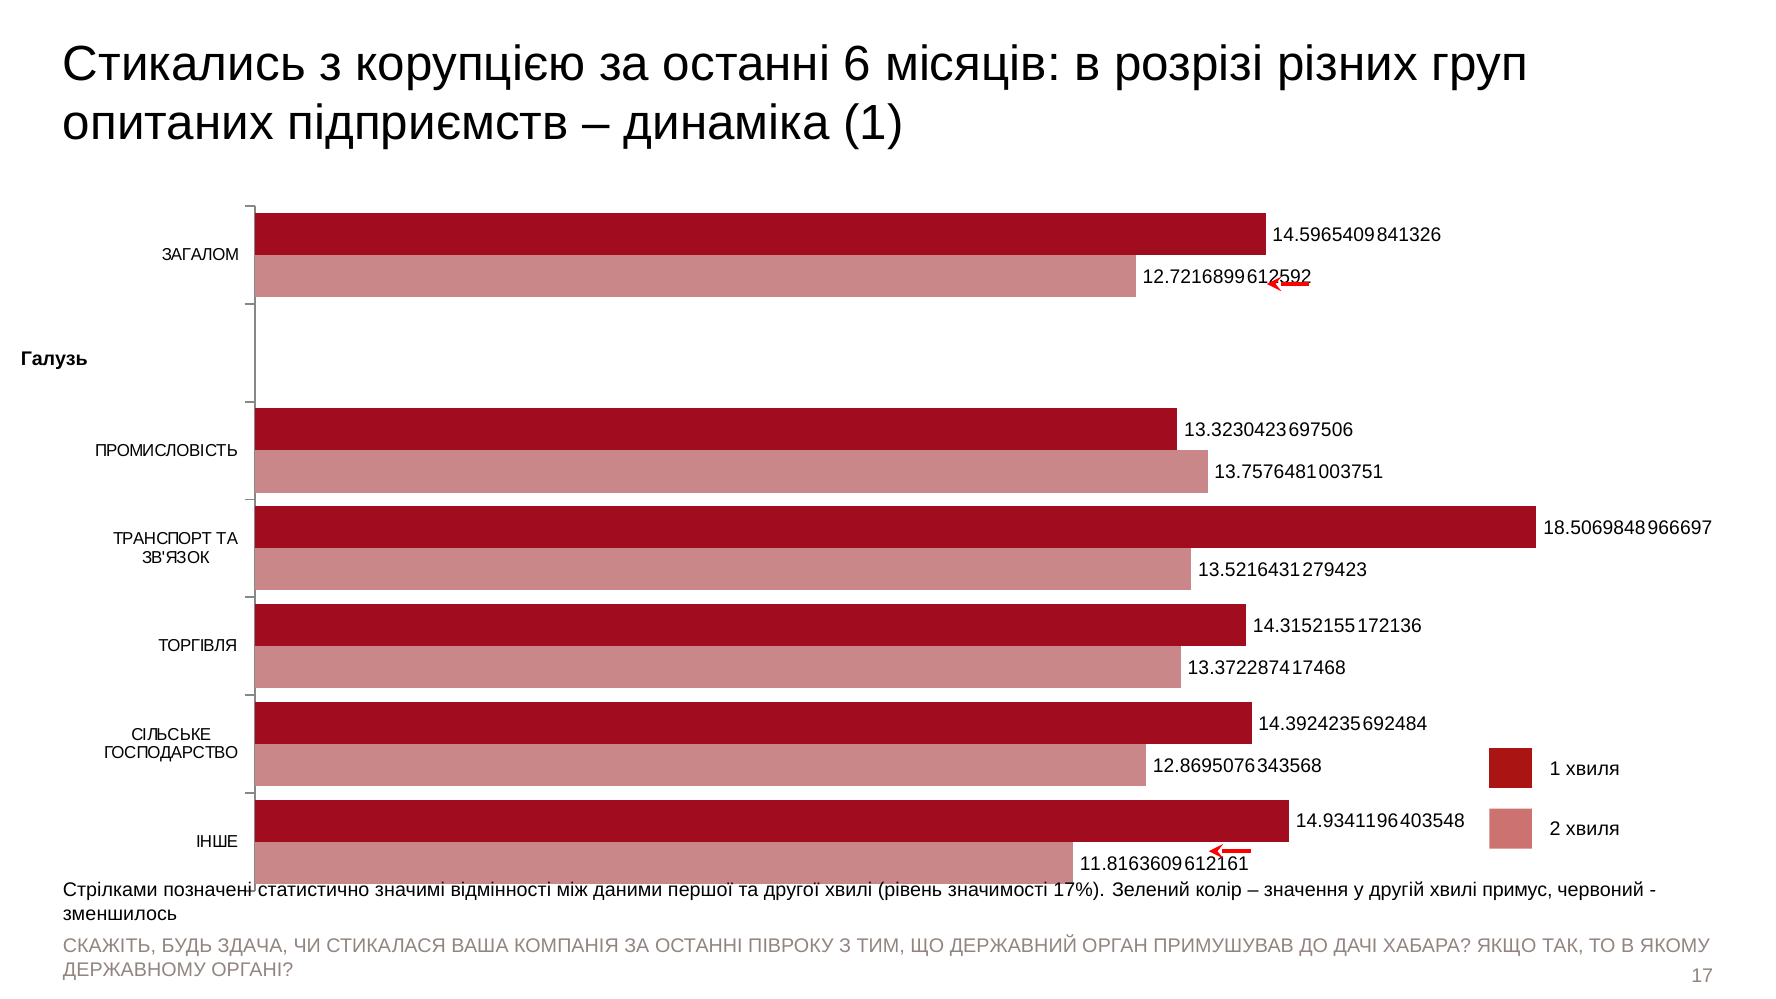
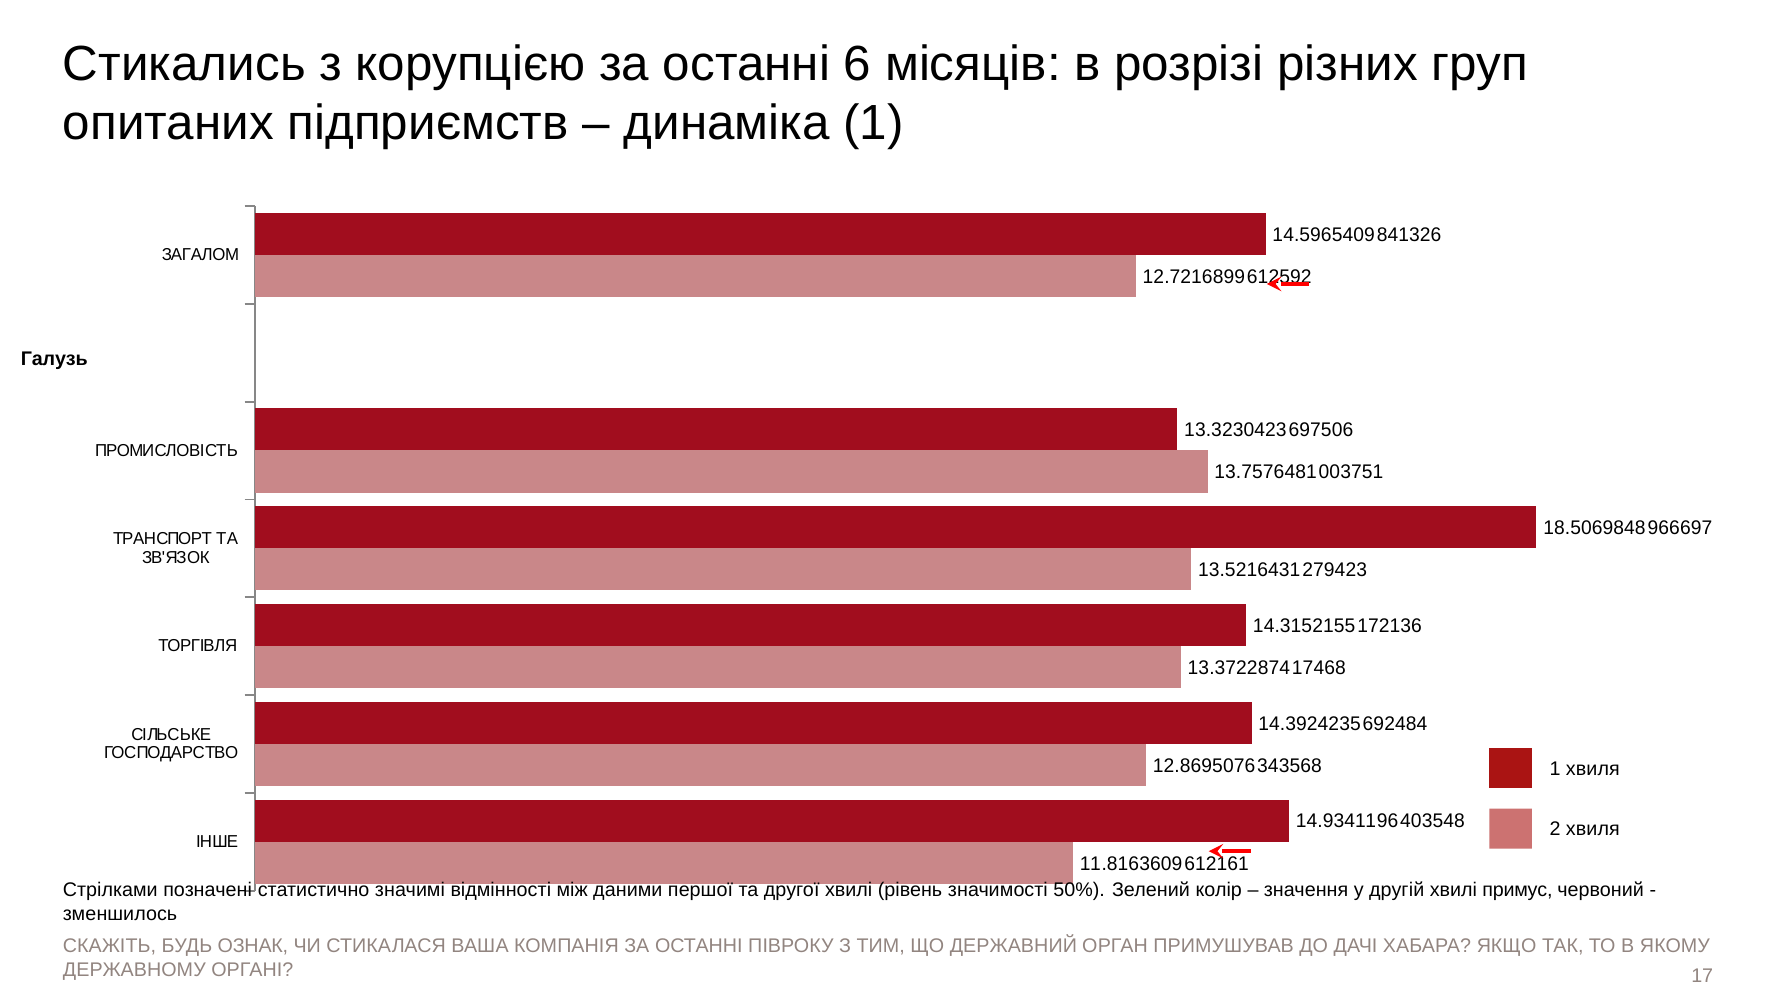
17%: 17% -> 50%
ЗДАЧА: ЗДАЧА -> ОЗНАК
